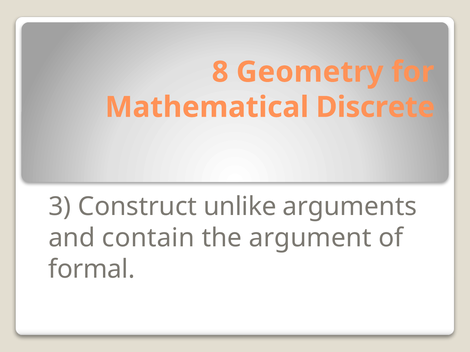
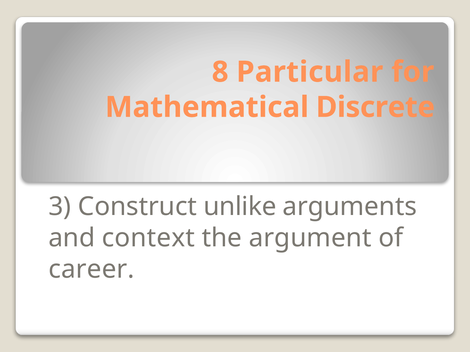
Geometry: Geometry -> Particular
contain: contain -> context
formal: formal -> career
